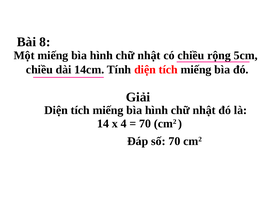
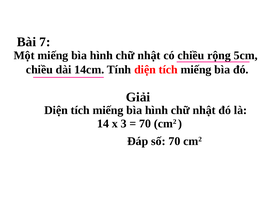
8: 8 -> 7
4: 4 -> 3
